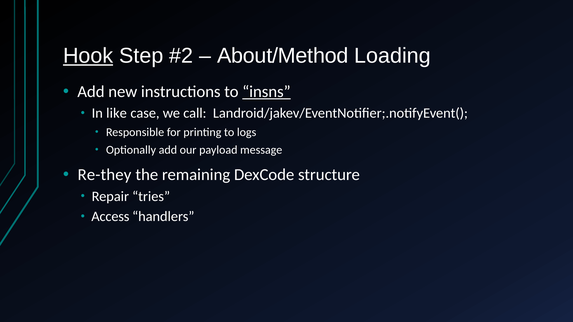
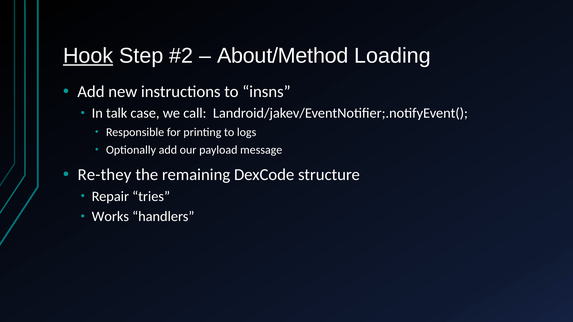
insns underline: present -> none
like: like -> talk
Access: Access -> Works
